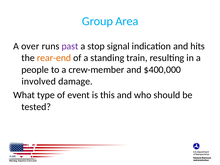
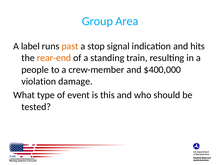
over: over -> label
past colour: purple -> orange
involved: involved -> violation
